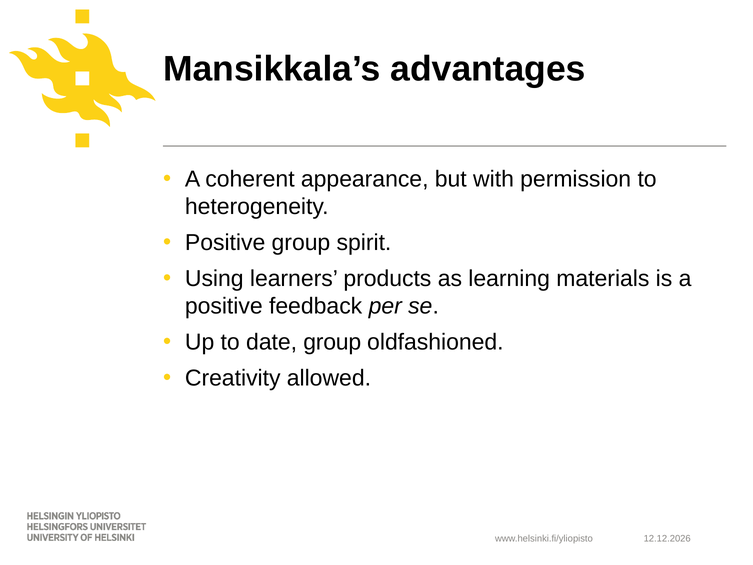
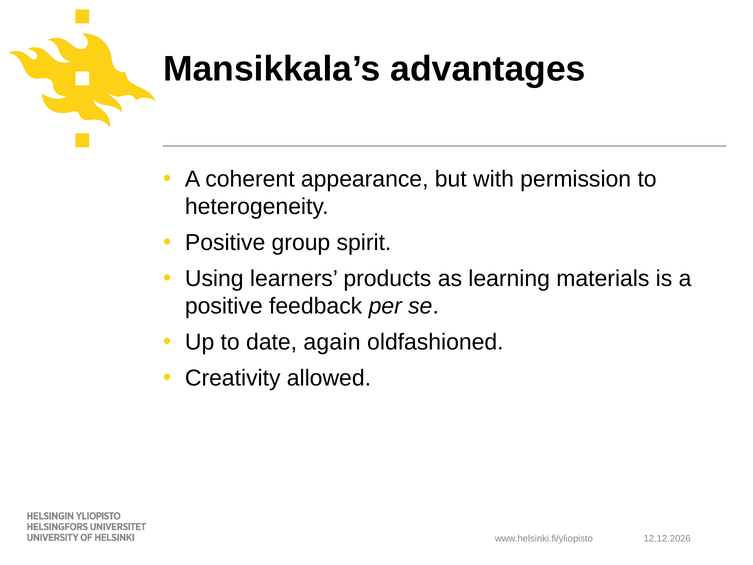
date group: group -> again
